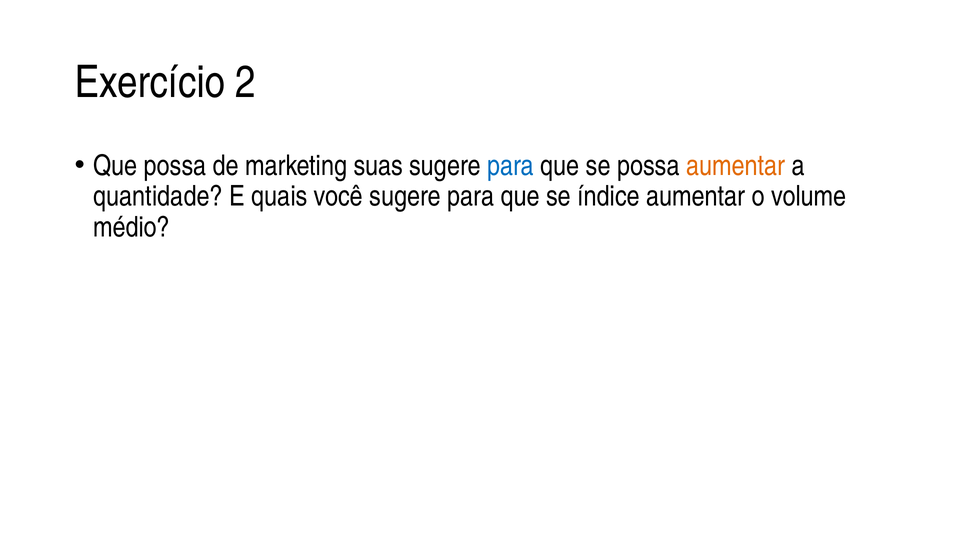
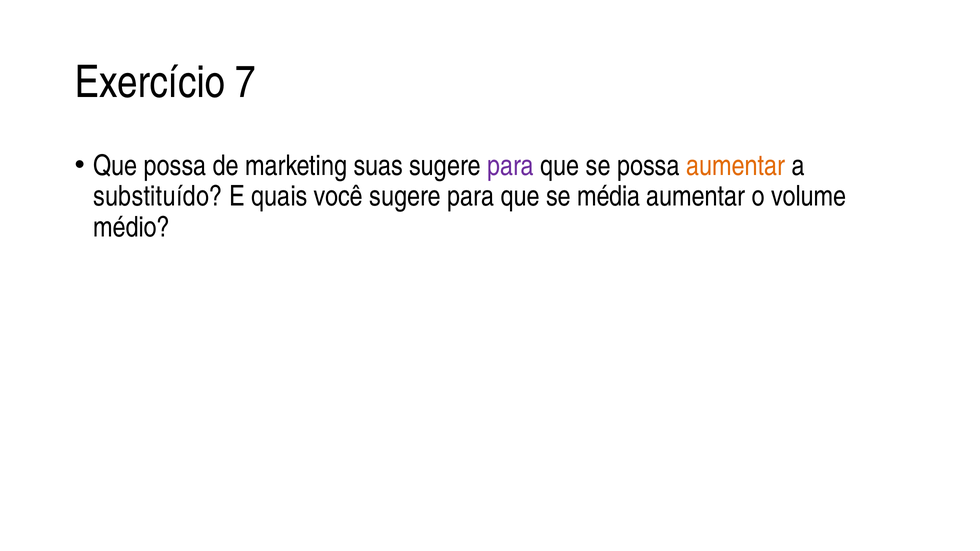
2: 2 -> 7
para at (511, 166) colour: blue -> purple
quantidade: quantidade -> substituído
índice: índice -> média
